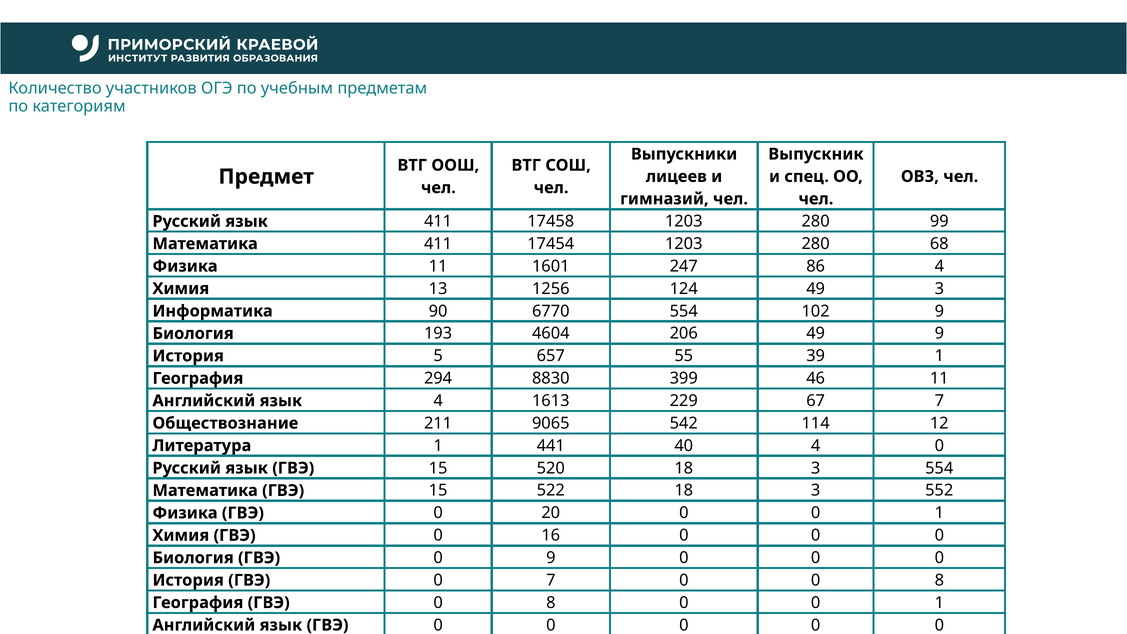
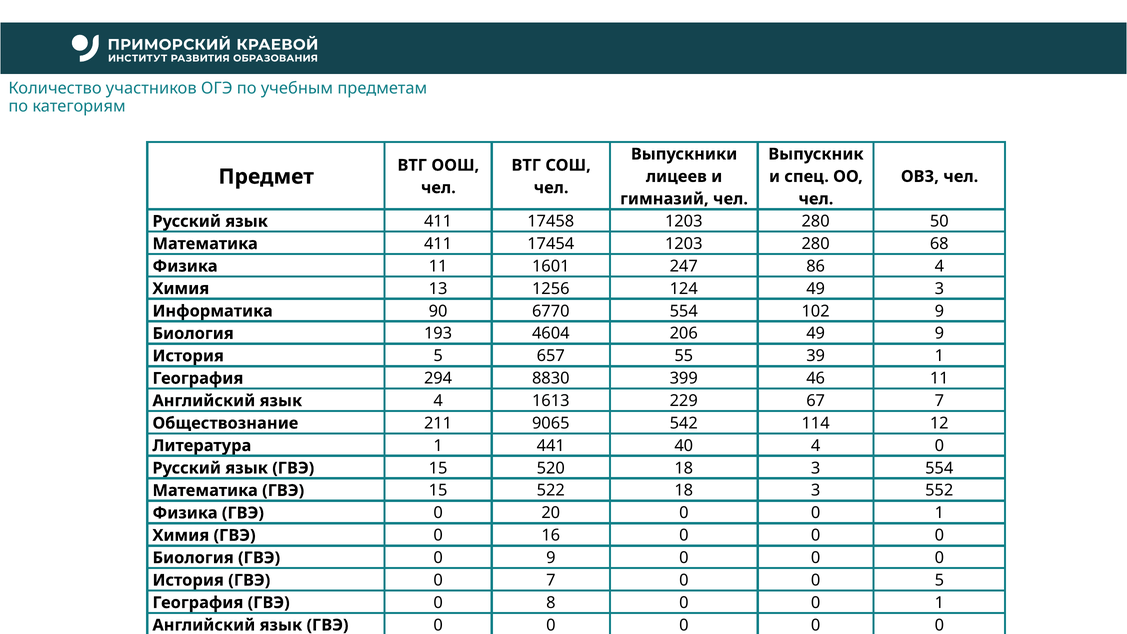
99: 99 -> 50
0 0 8: 8 -> 5
